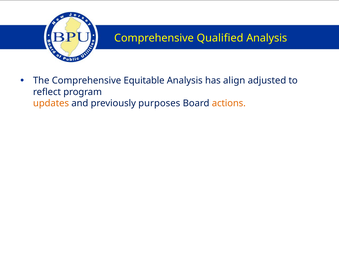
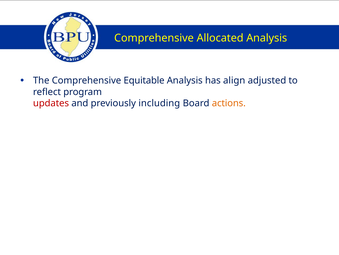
Qualified: Qualified -> Allocated
updates colour: orange -> red
purposes: purposes -> including
